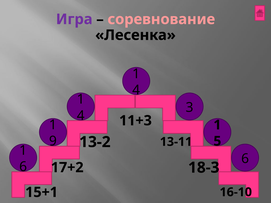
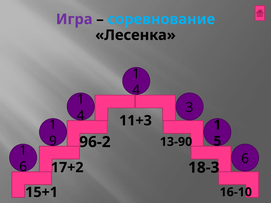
соревнование colour: pink -> light blue
13-2: 13-2 -> 96-2
13-11: 13-11 -> 13-90
